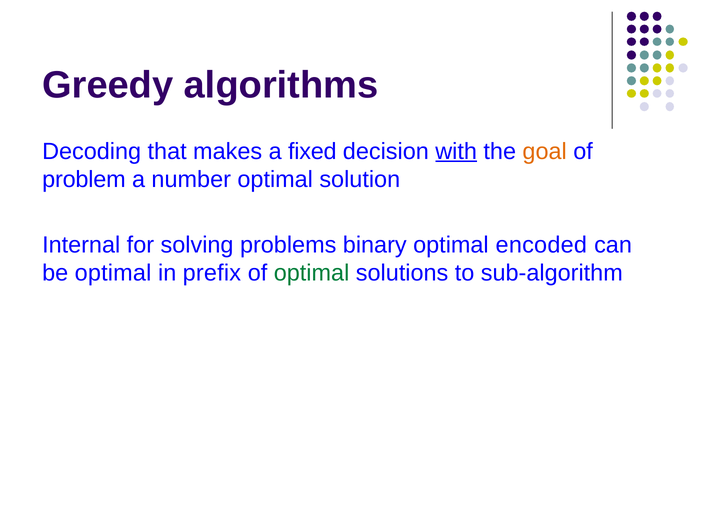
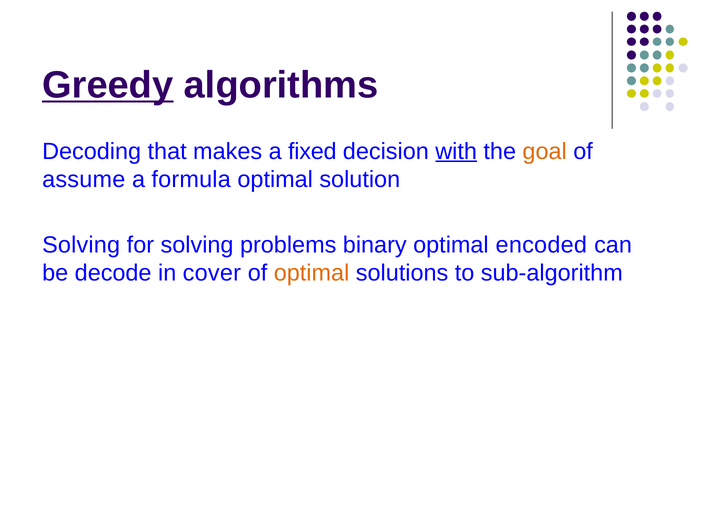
Greedy underline: none -> present
problem: problem -> assume
number: number -> formula
Internal at (81, 245): Internal -> Solving
be optimal: optimal -> decode
prefix: prefix -> cover
optimal at (312, 273) colour: green -> orange
